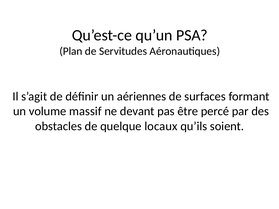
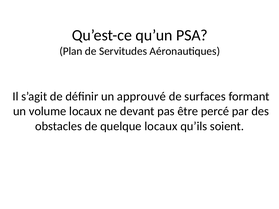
aériennes: aériennes -> approuvé
volume massif: massif -> locaux
